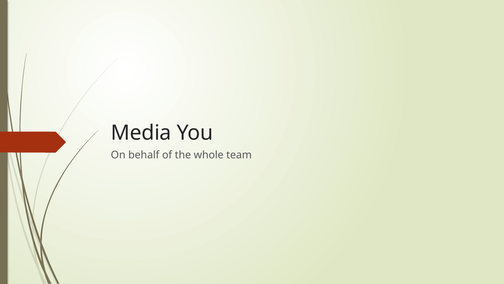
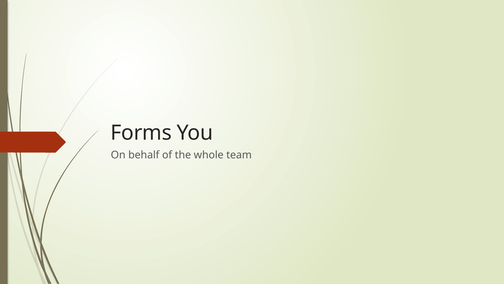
Media: Media -> Forms
